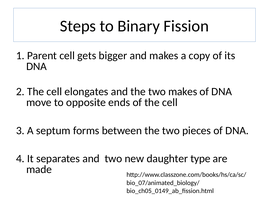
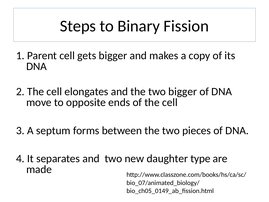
two makes: makes -> bigger
